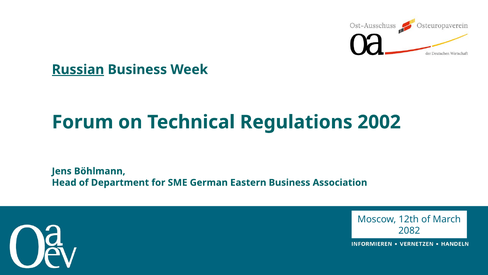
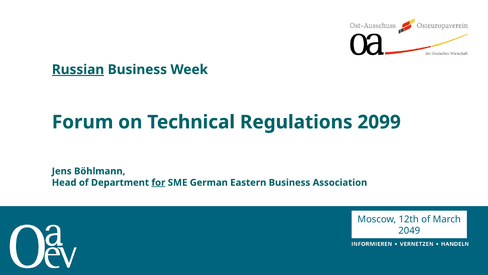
2002: 2002 -> 2099
for underline: none -> present
2082: 2082 -> 2049
